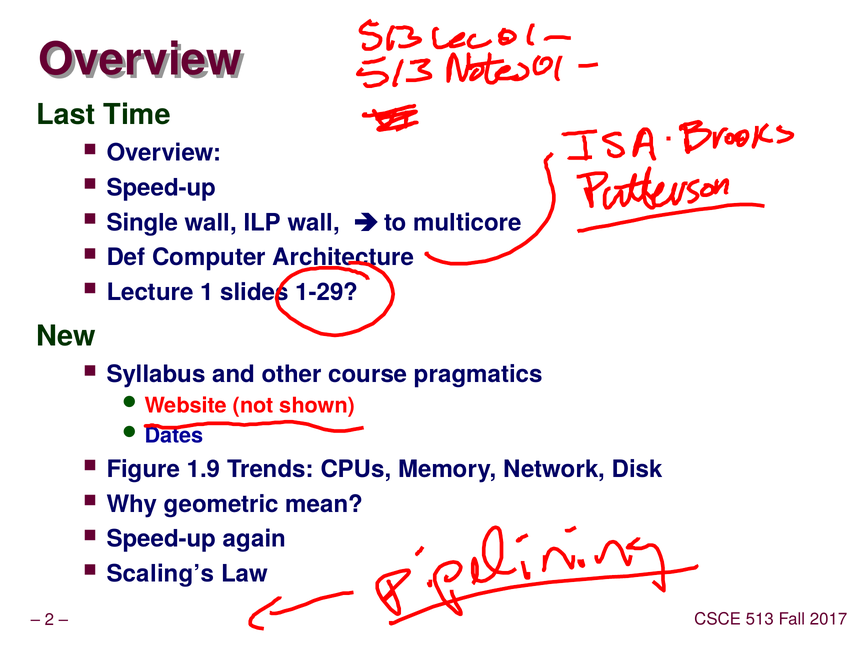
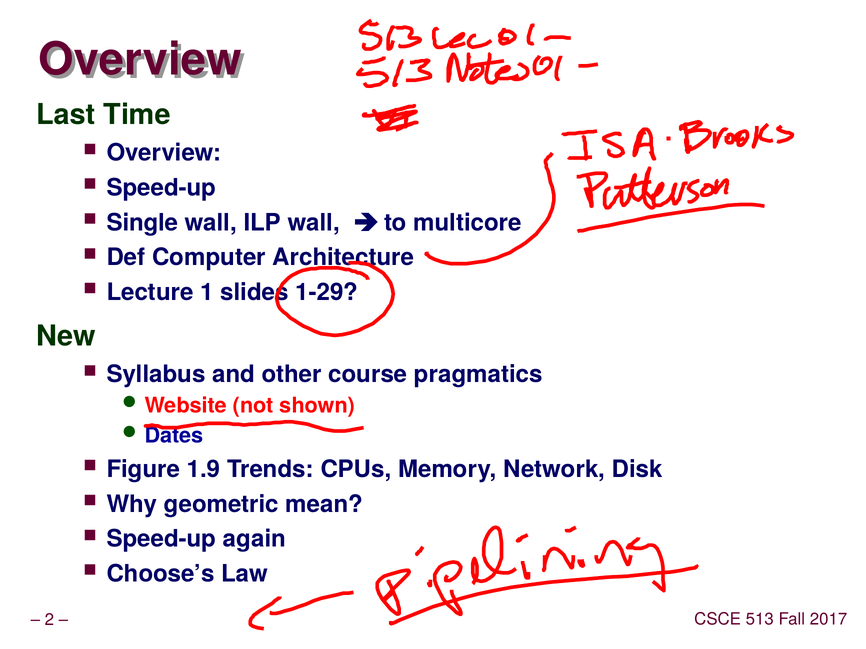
Scaling’s: Scaling’s -> Choose’s
